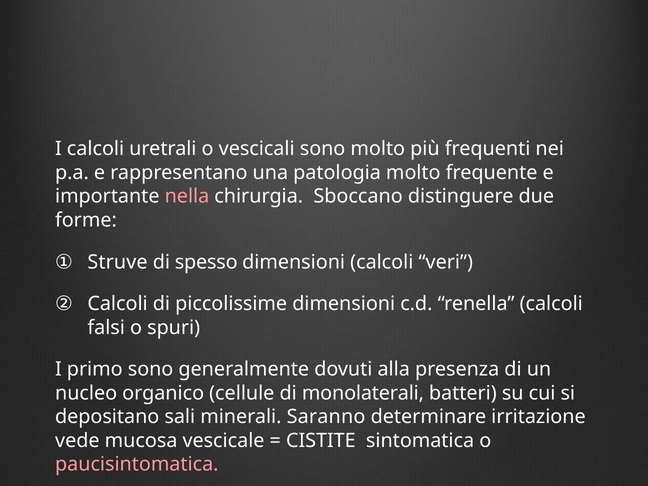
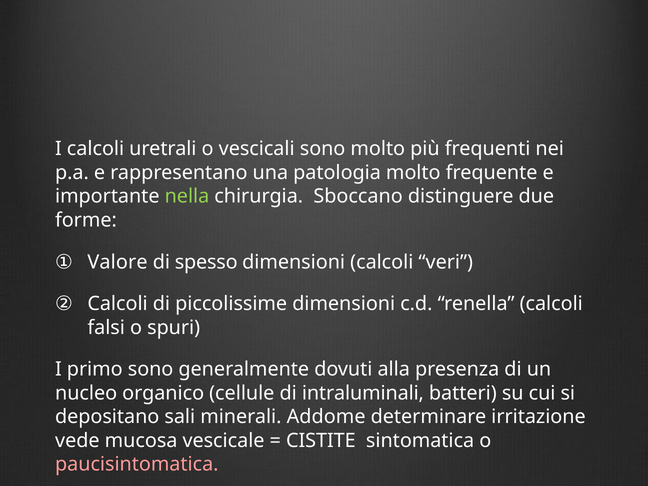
nella colour: pink -> light green
Struve: Struve -> Valore
monolaterali: monolaterali -> intraluminali
Saranno: Saranno -> Addome
